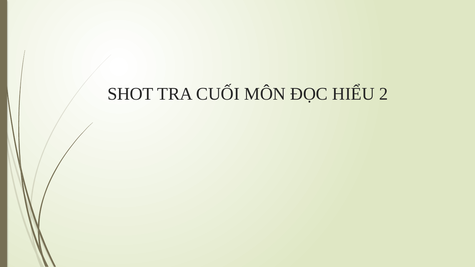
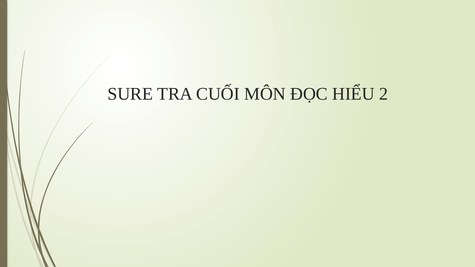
SHOT: SHOT -> SURE
